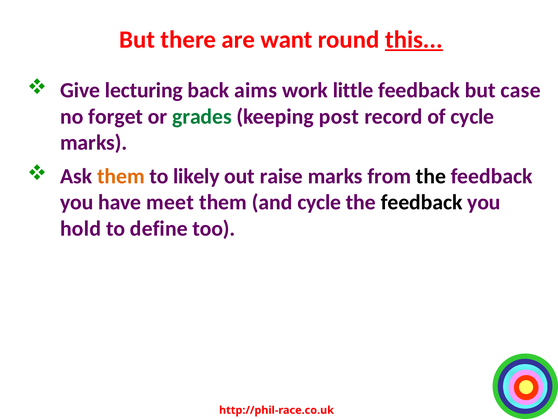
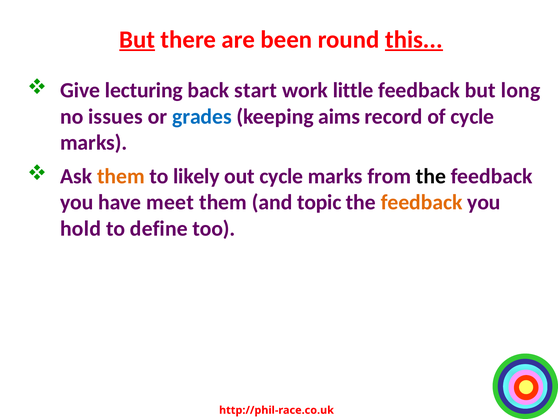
But at (137, 39) underline: none -> present
want: want -> been
aims: aims -> start
case: case -> long
forget: forget -> issues
grades colour: green -> blue
post: post -> aims
out raise: raise -> cycle
and cycle: cycle -> topic
feedback at (422, 202) colour: black -> orange
